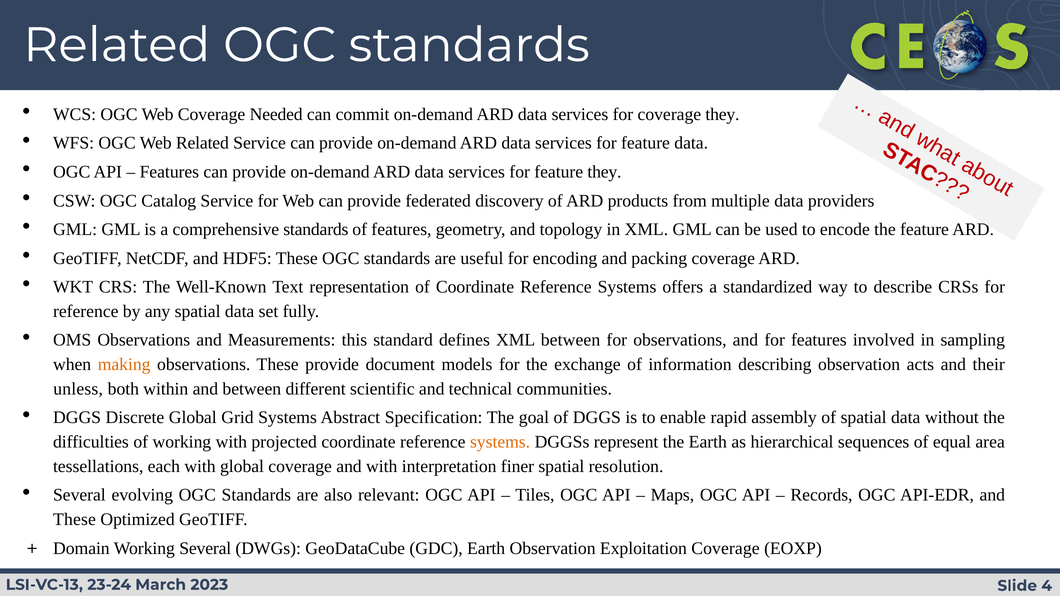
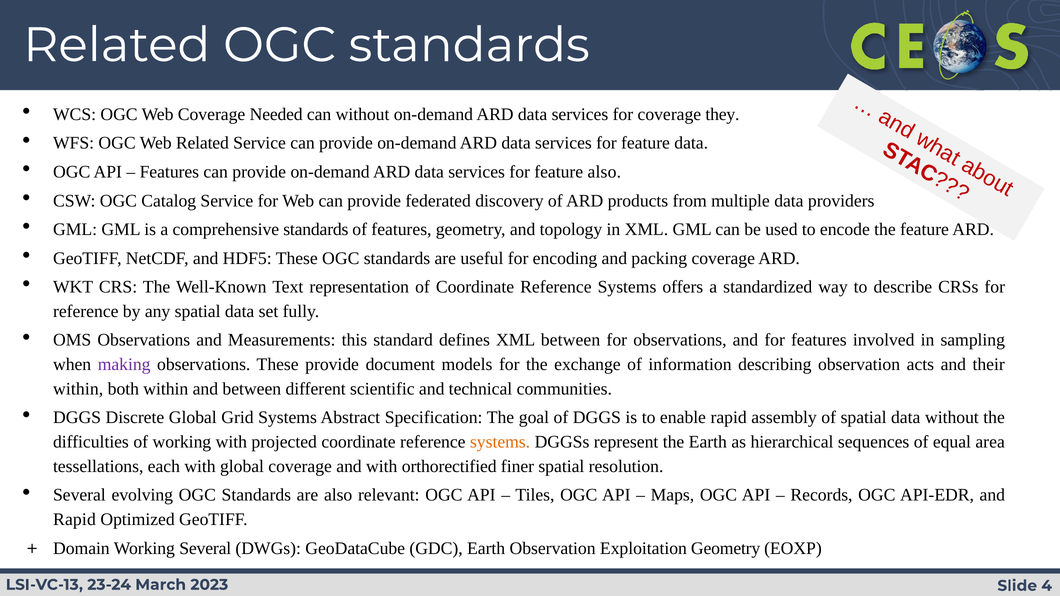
can commit: commit -> without
feature they: they -> also
making colour: orange -> purple
unless at (78, 389): unless -> within
interpretation: interpretation -> orthorectified
These at (74, 520): These -> Rapid
Exploitation Coverage: Coverage -> Geometry
